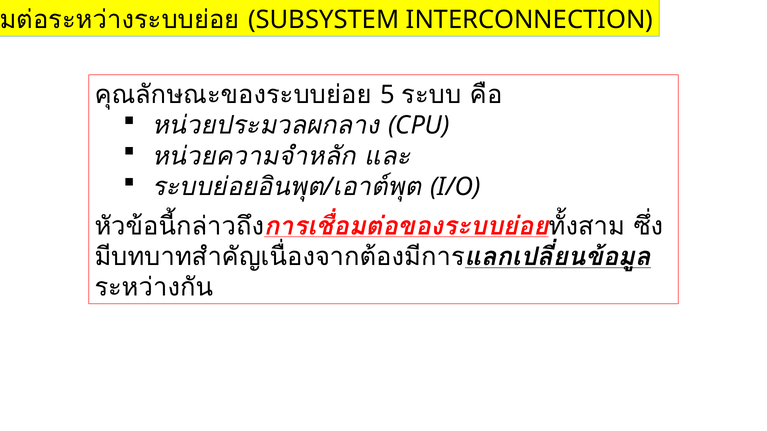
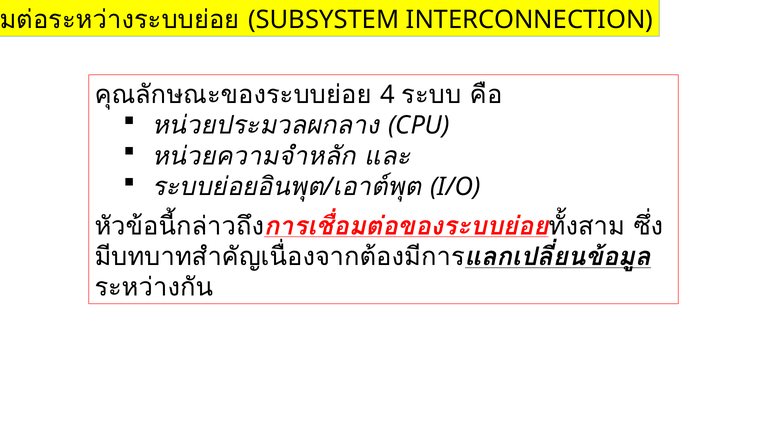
5: 5 -> 4
